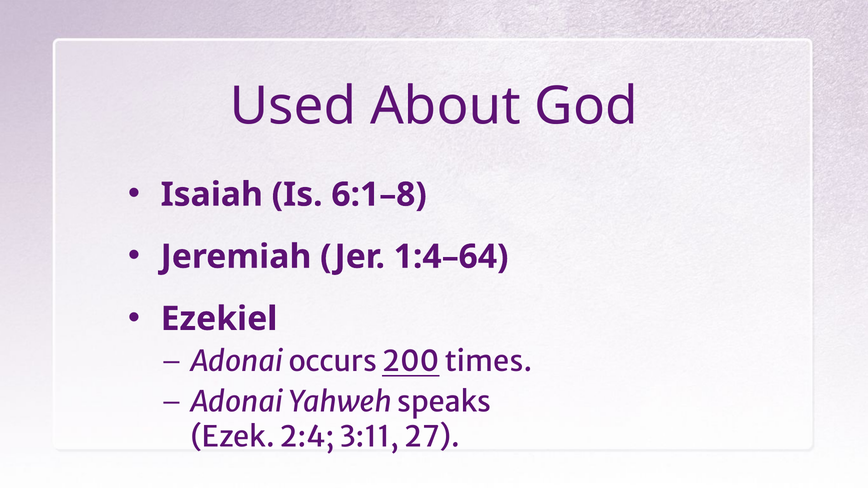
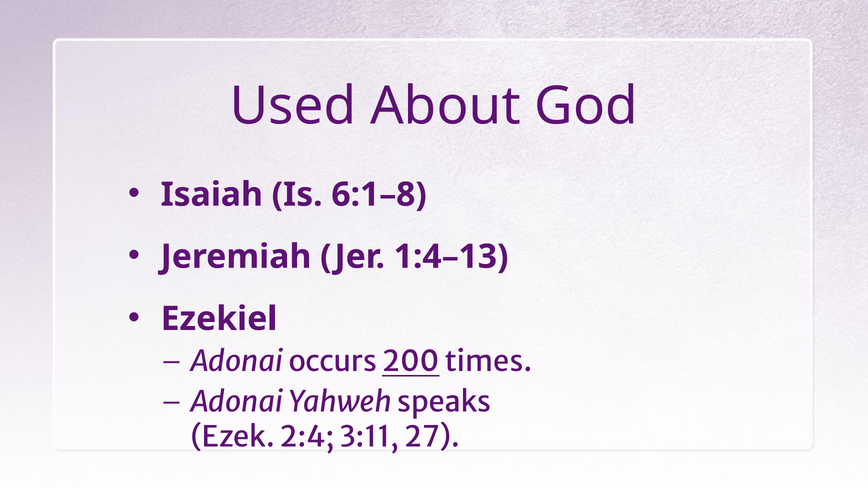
1:4–64: 1:4–64 -> 1:4–13
